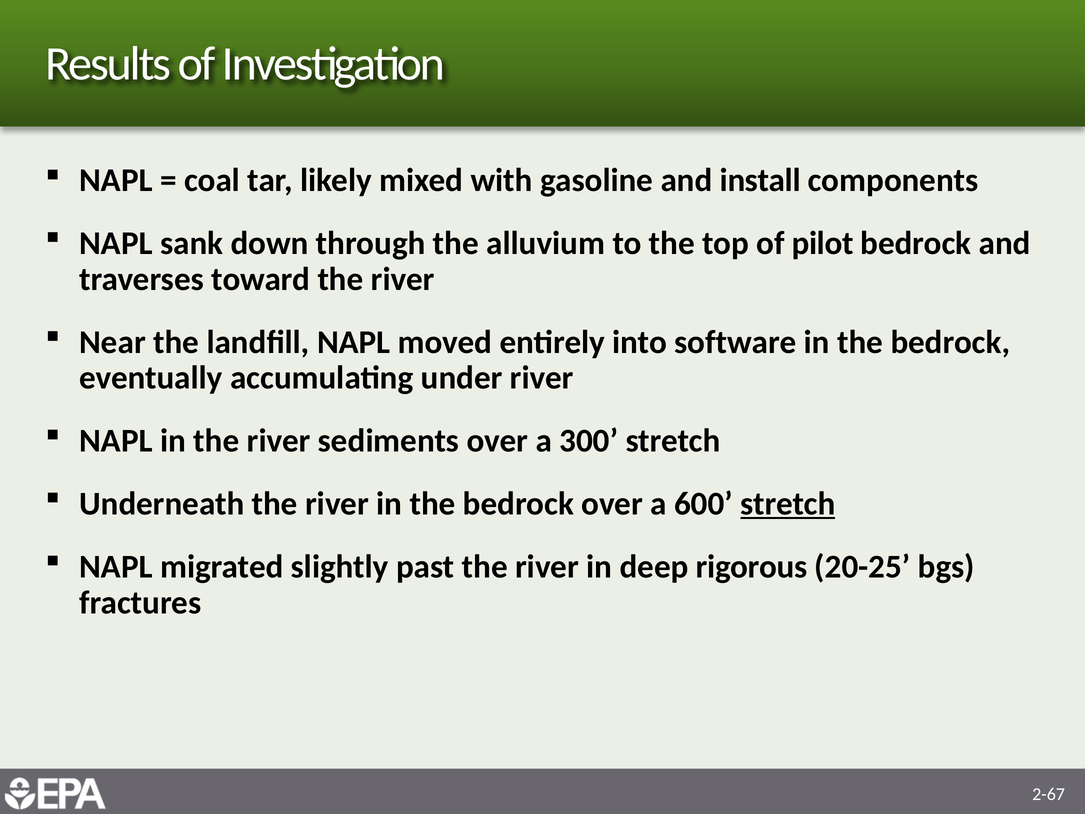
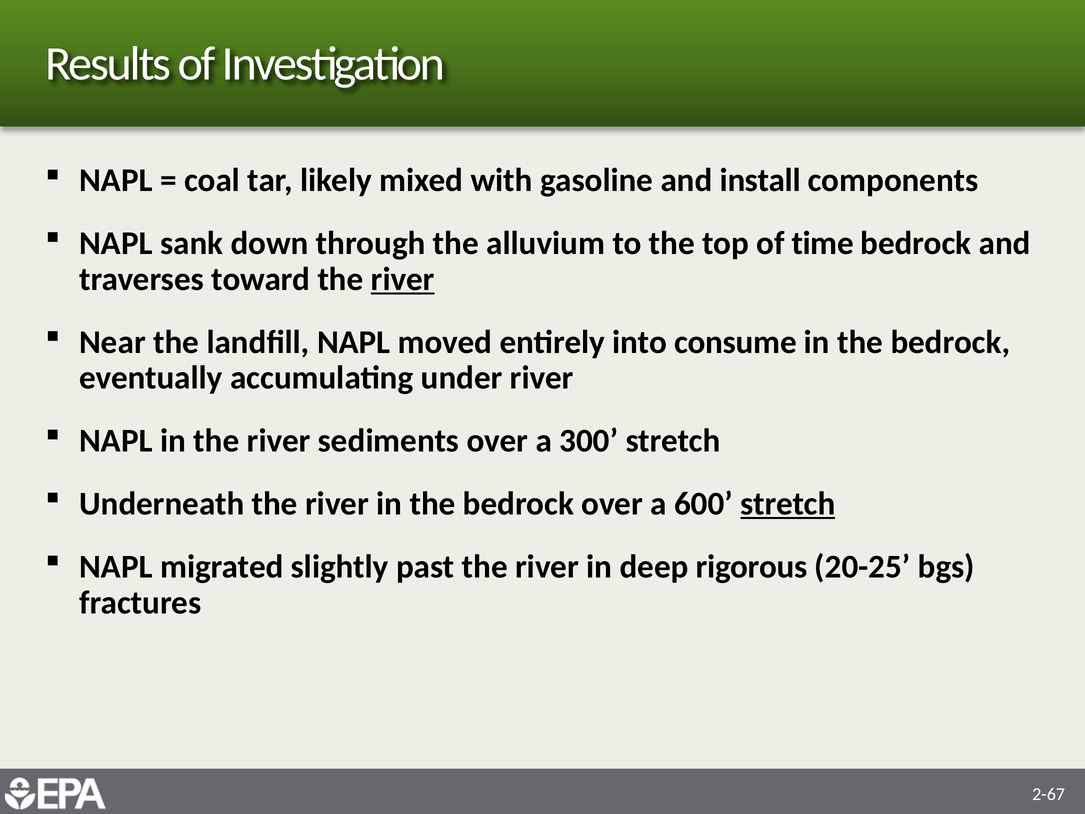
pilot: pilot -> time
river at (403, 279) underline: none -> present
software: software -> consume
